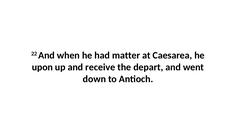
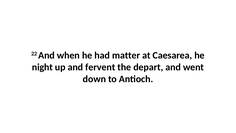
upon: upon -> night
receive: receive -> fervent
